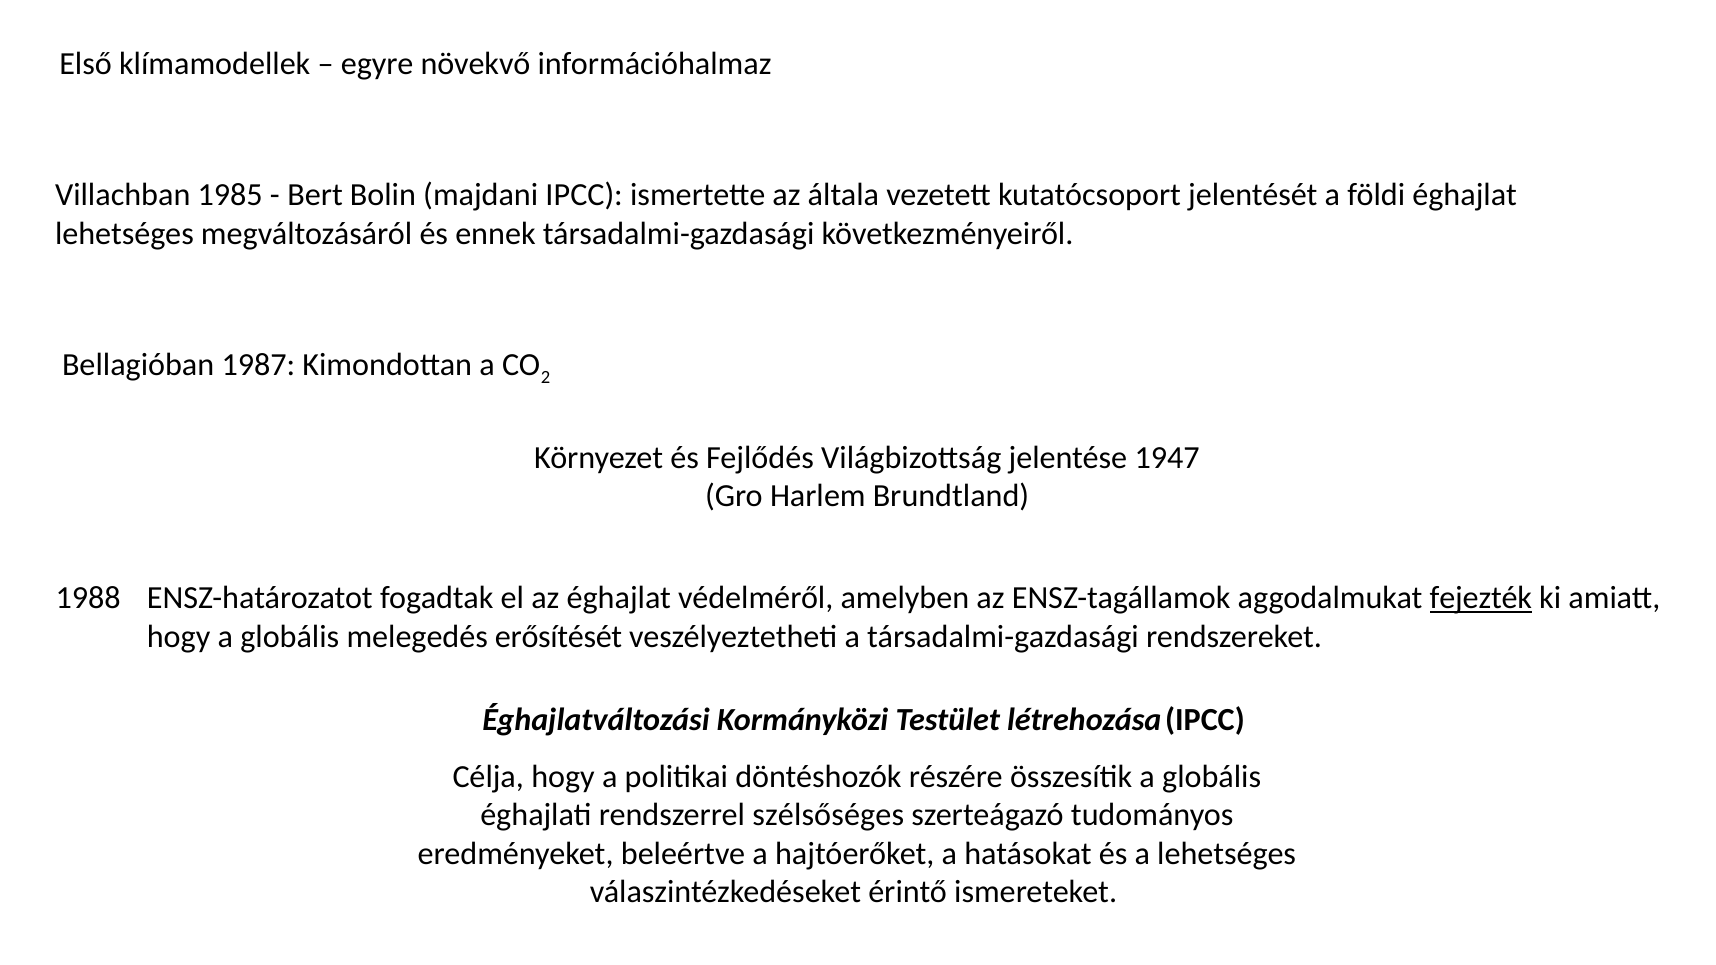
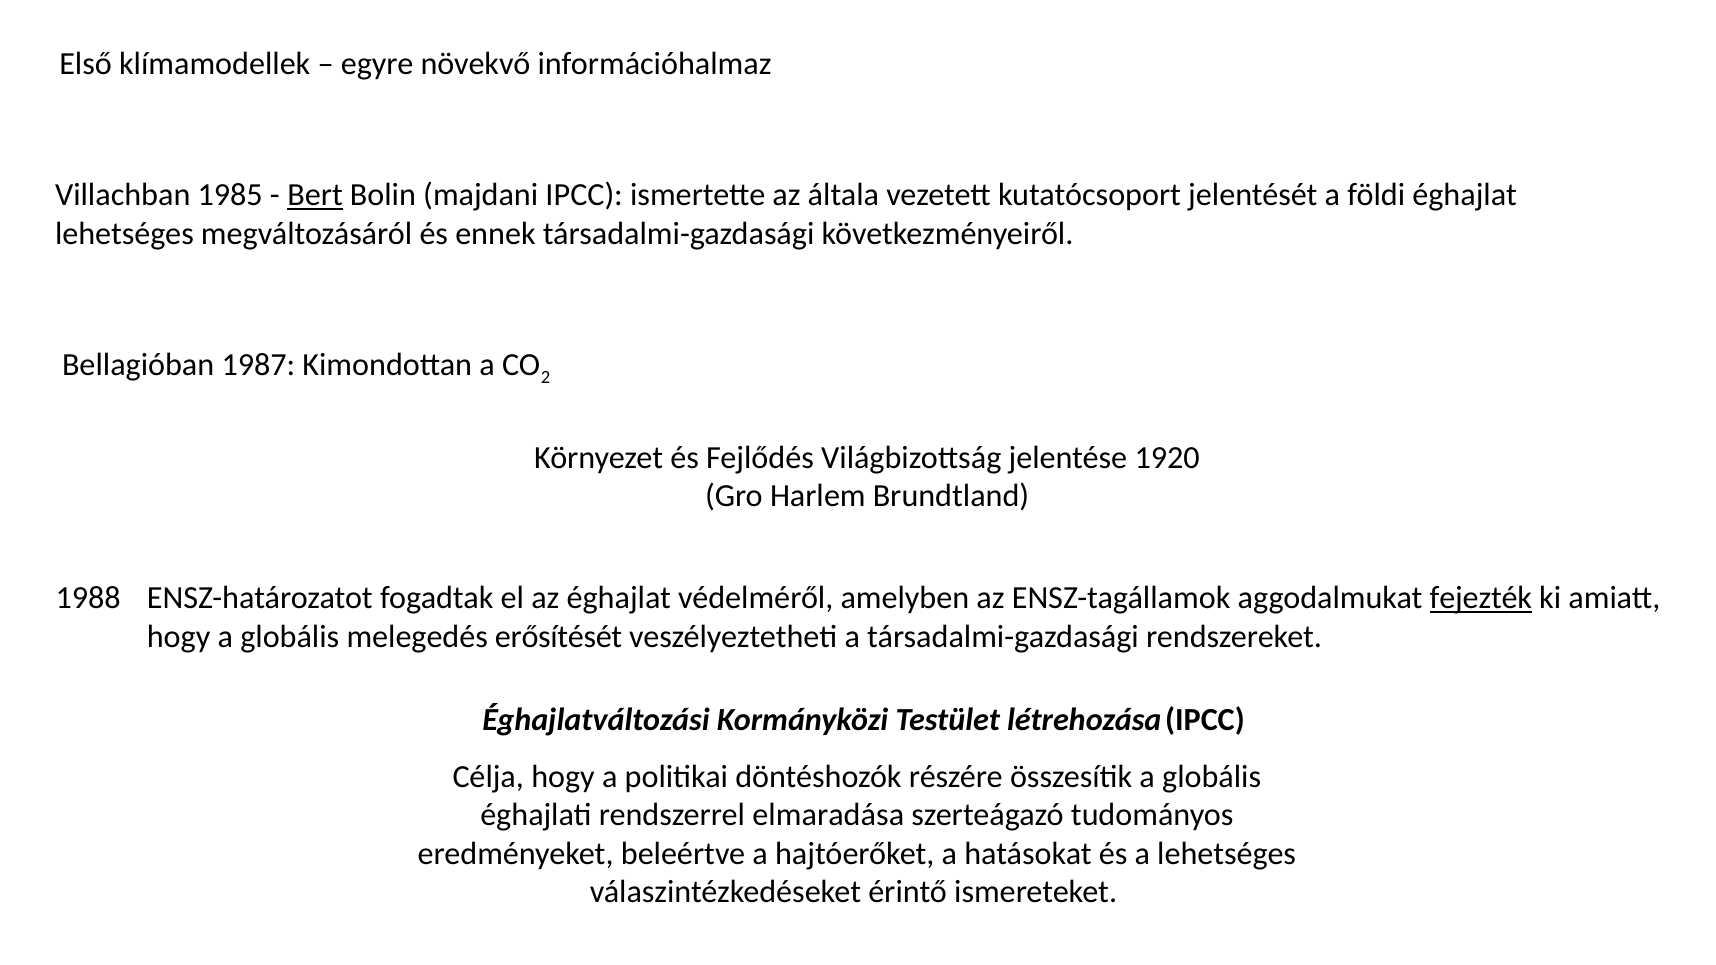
Bert underline: none -> present
1947: 1947 -> 1920
szélsőséges: szélsőséges -> elmaradása
